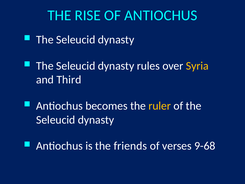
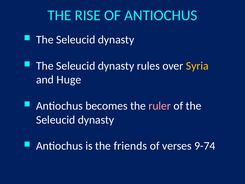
Third: Third -> Huge
ruler colour: yellow -> pink
9-68: 9-68 -> 9-74
